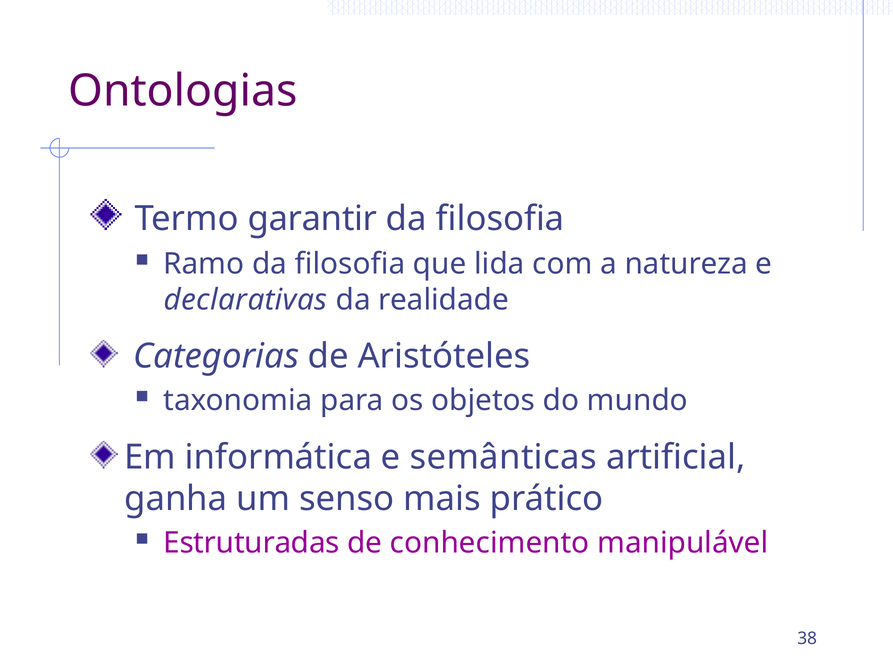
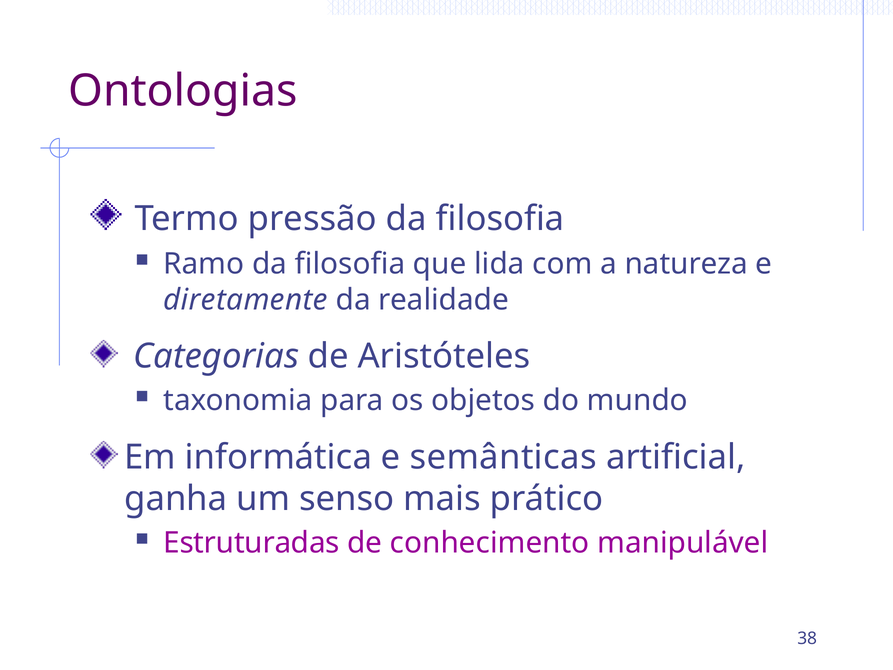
garantir: garantir -> pressão
declarativas: declarativas -> diretamente
